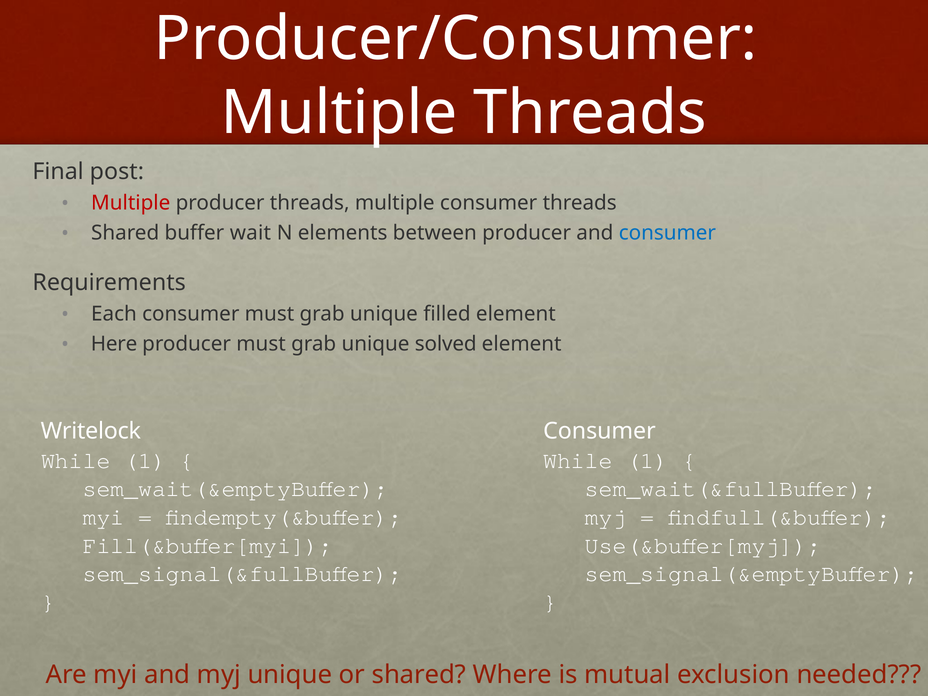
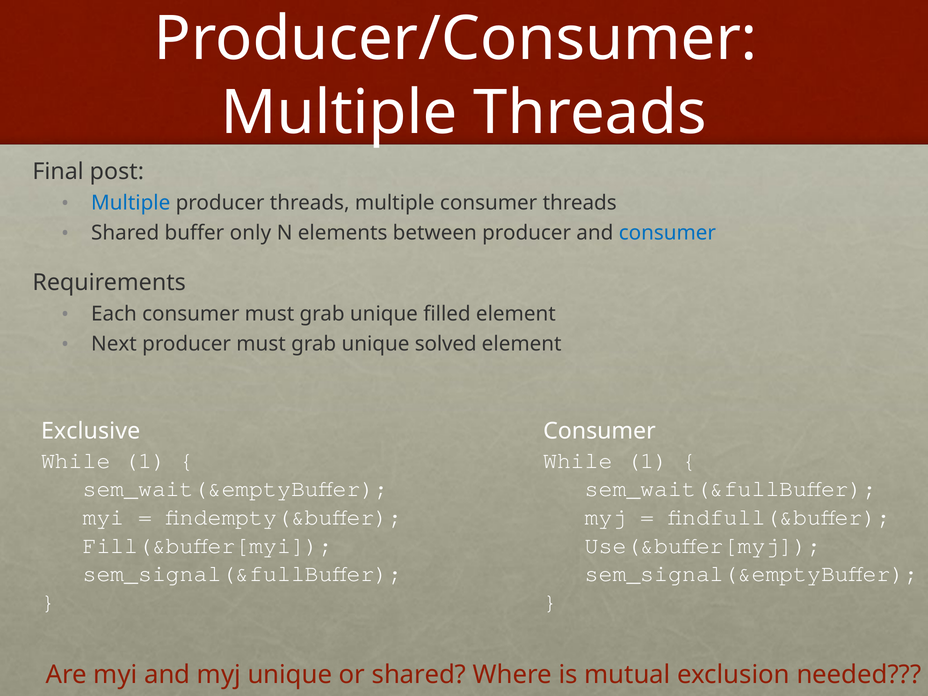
Multiple at (131, 203) colour: red -> blue
wait: wait -> only
Here: Here -> Next
Writelock: Writelock -> Exclusive
